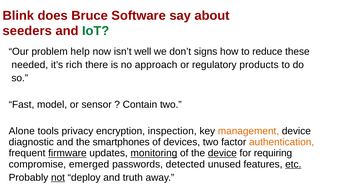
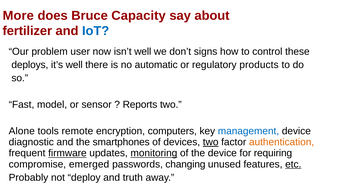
Blink: Blink -> More
Software: Software -> Capacity
seeders: seeders -> fertilizer
IoT colour: green -> blue
help: help -> user
reduce: reduce -> control
needed: needed -> deploys
it’s rich: rich -> well
approach: approach -> automatic
Contain: Contain -> Reports
privacy: privacy -> remote
inspection: inspection -> computers
management colour: orange -> blue
two at (211, 142) underline: none -> present
device at (222, 154) underline: present -> none
detected: detected -> changing
not underline: present -> none
